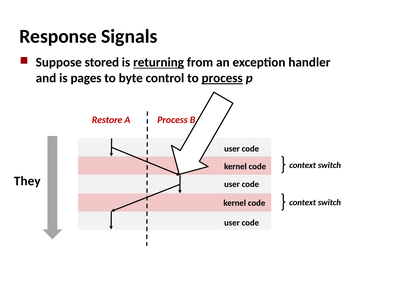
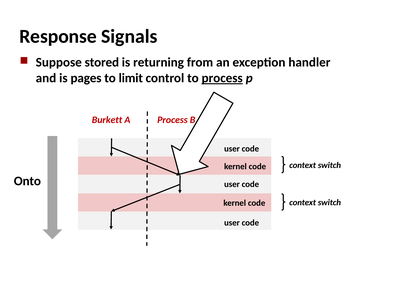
returning underline: present -> none
byte: byte -> limit
Restore: Restore -> Burkett
They: They -> Onto
